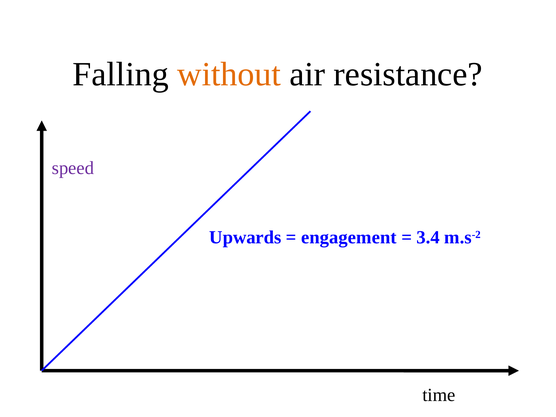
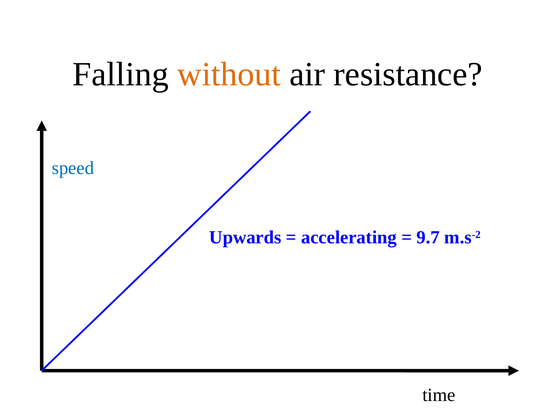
speed colour: purple -> blue
engagement: engagement -> accelerating
3.4: 3.4 -> 9.7
